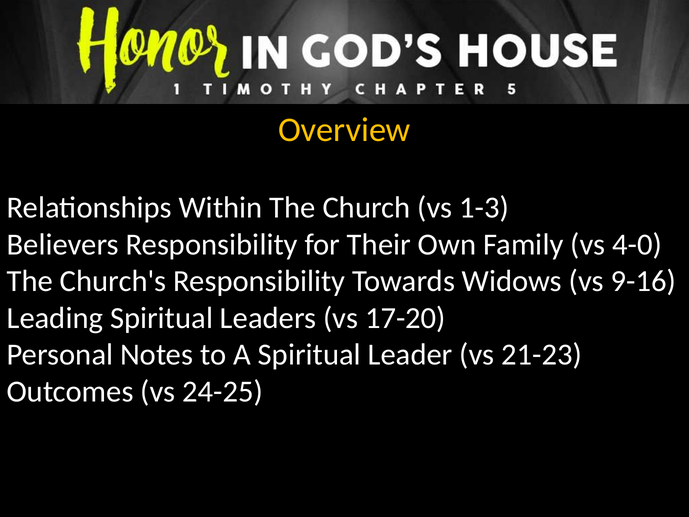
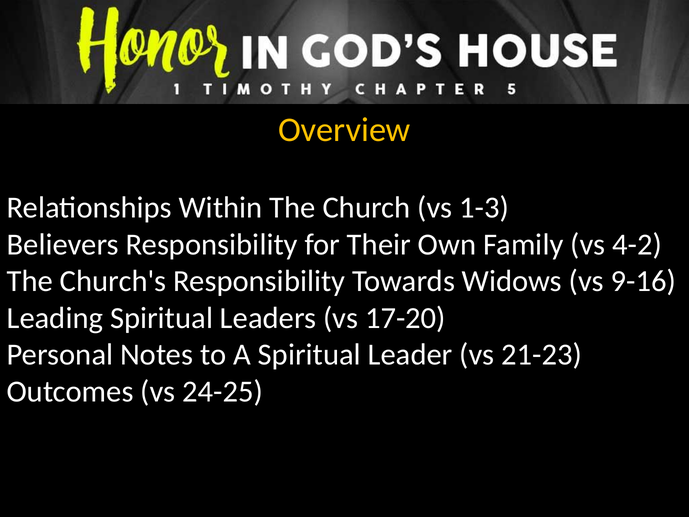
4-0: 4-0 -> 4-2
